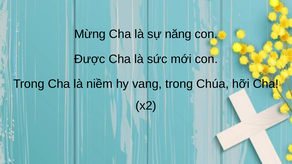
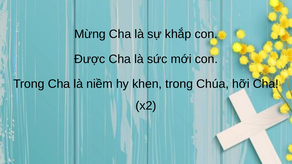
năng: năng -> khắp
vang: vang -> khen
